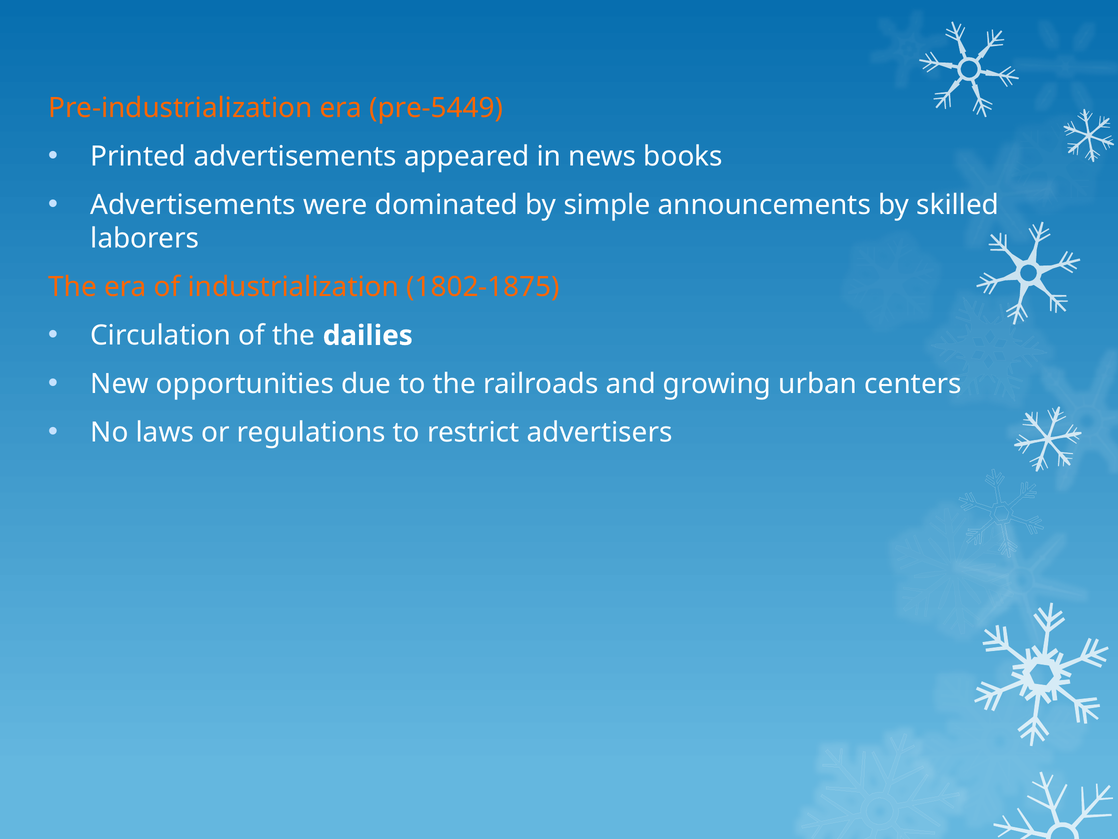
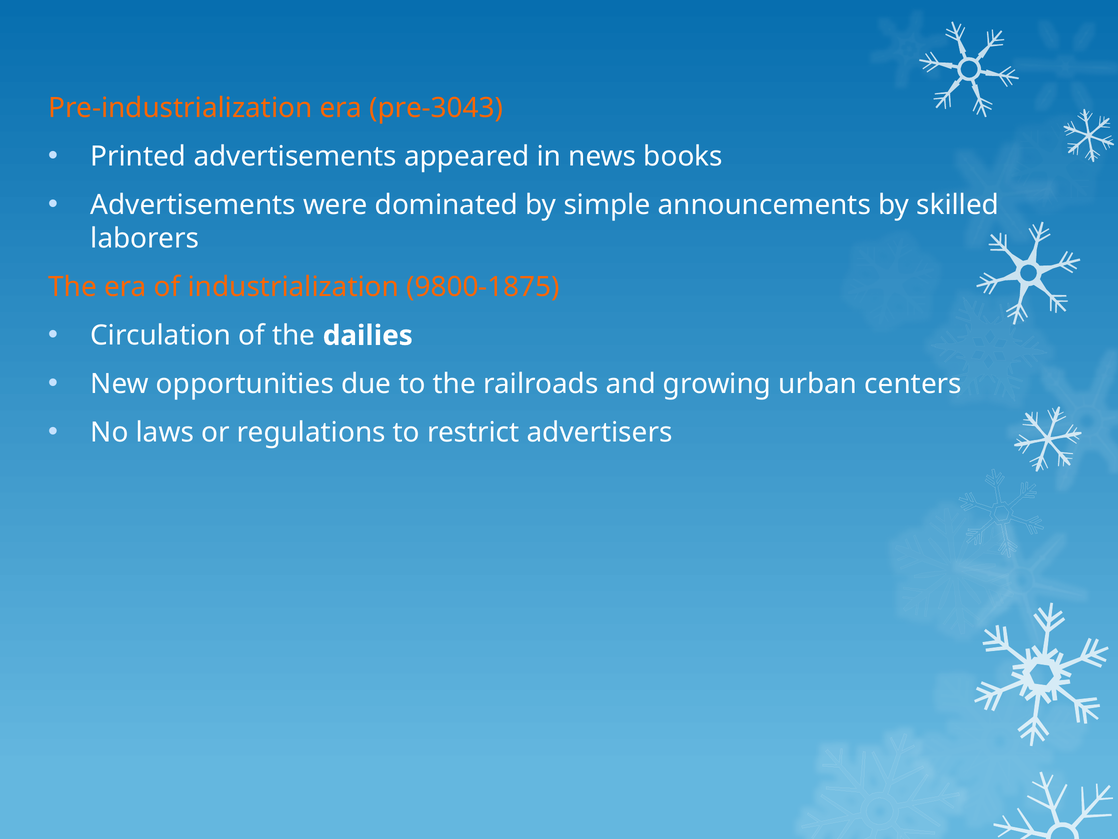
pre-5449: pre-5449 -> pre-3043
1802-1875: 1802-1875 -> 9800-1875
